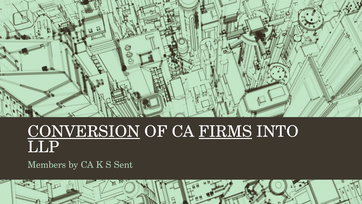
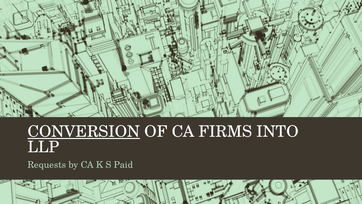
FIRMS underline: present -> none
Members: Members -> Requests
Sent: Sent -> Paid
